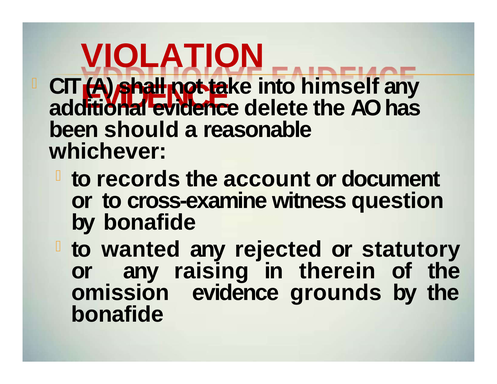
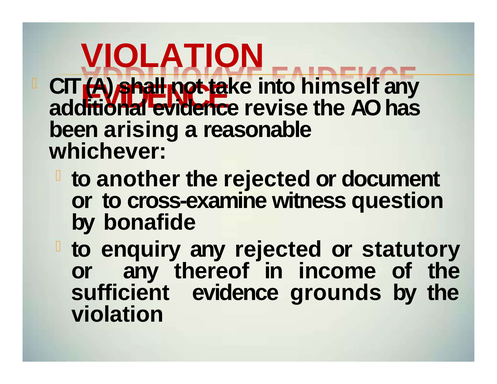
delete: delete -> revise
should: should -> arising
records: records -> another
the account: account -> rejected
wanted: wanted -> enquiry
raising: raising -> thereof
therein: therein -> income
omission: omission -> sufficient
bonafide at (118, 314): bonafide -> violation
